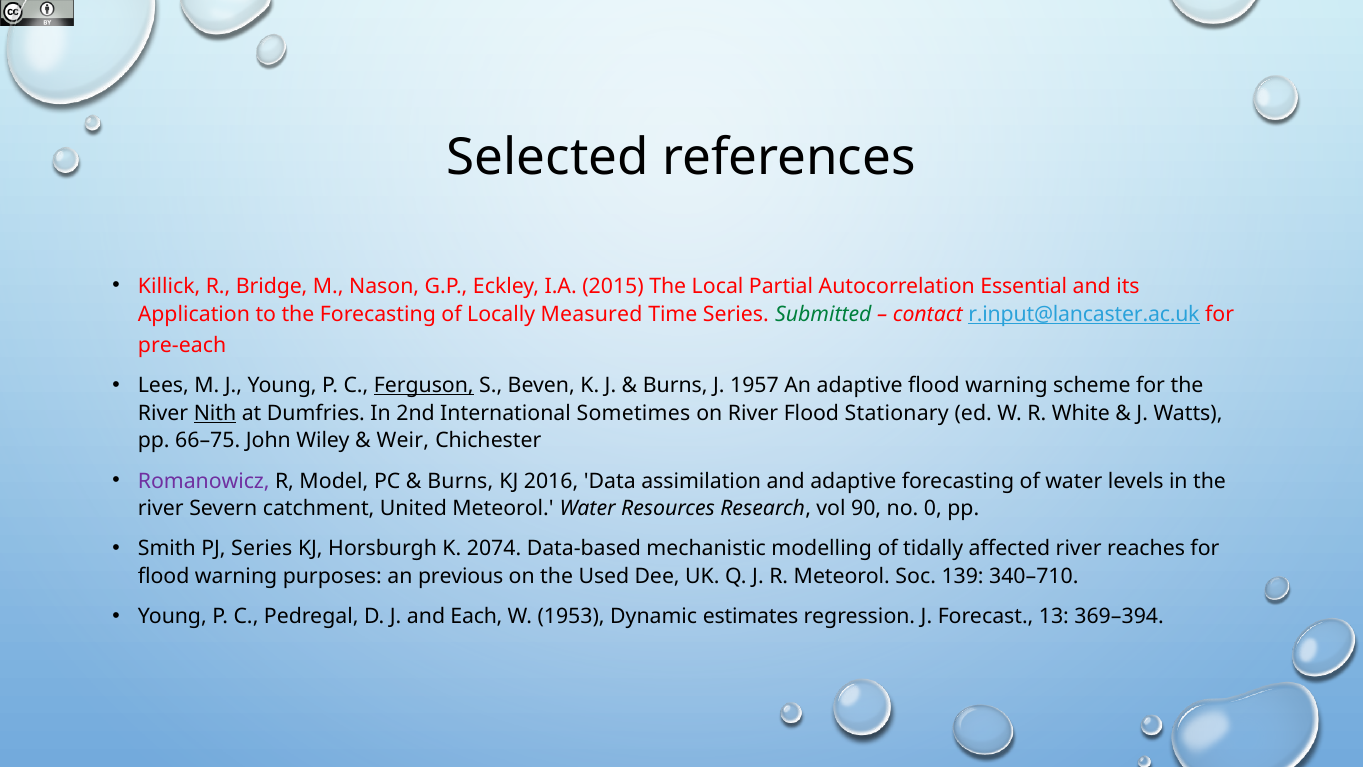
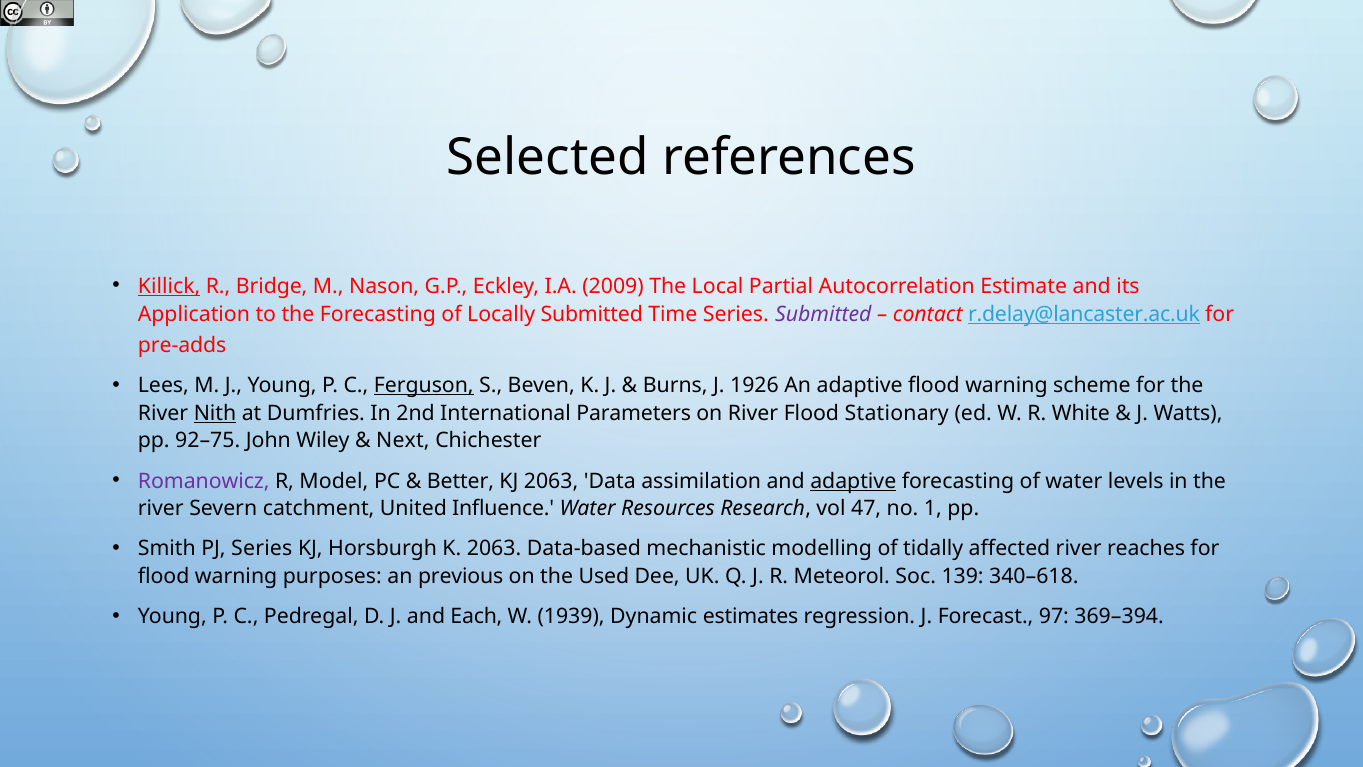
Killick underline: none -> present
2015: 2015 -> 2009
Essential: Essential -> Estimate
Locally Measured: Measured -> Submitted
Submitted at (823, 314) colour: green -> purple
r.input@lancaster.ac.uk: r.input@lancaster.ac.uk -> r.delay@lancaster.ac.uk
pre-each: pre-each -> pre-adds
1957: 1957 -> 1926
Sometimes: Sometimes -> Parameters
66–75: 66–75 -> 92–75
Weir: Weir -> Next
Burns at (460, 481): Burns -> Better
KJ 2016: 2016 -> 2063
adaptive at (853, 481) underline: none -> present
United Meteorol: Meteorol -> Influence
90: 90 -> 47
0: 0 -> 1
K 2074: 2074 -> 2063
340–710: 340–710 -> 340–618
1953: 1953 -> 1939
13: 13 -> 97
